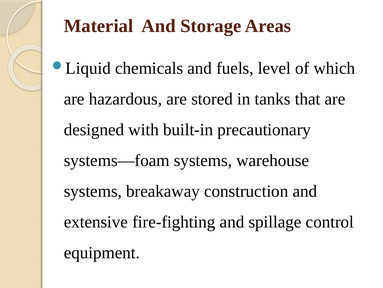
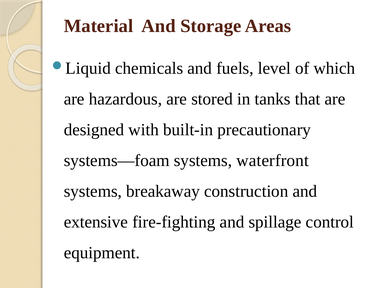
warehouse: warehouse -> waterfront
